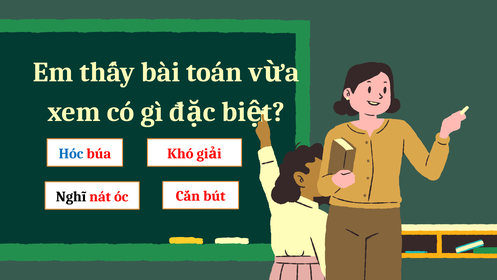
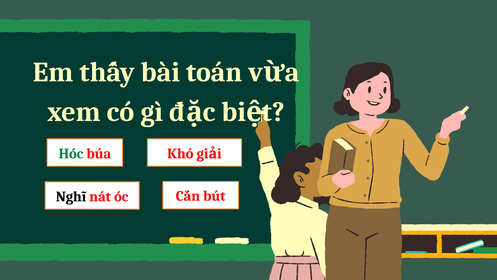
Hóc colour: blue -> green
